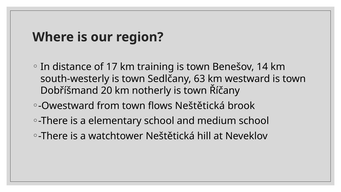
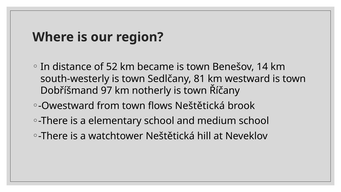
17: 17 -> 52
training: training -> became
63: 63 -> 81
20: 20 -> 97
